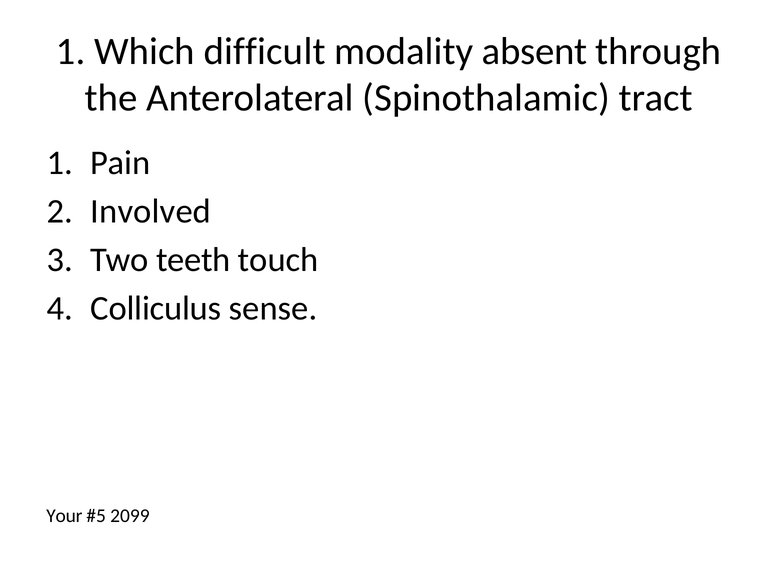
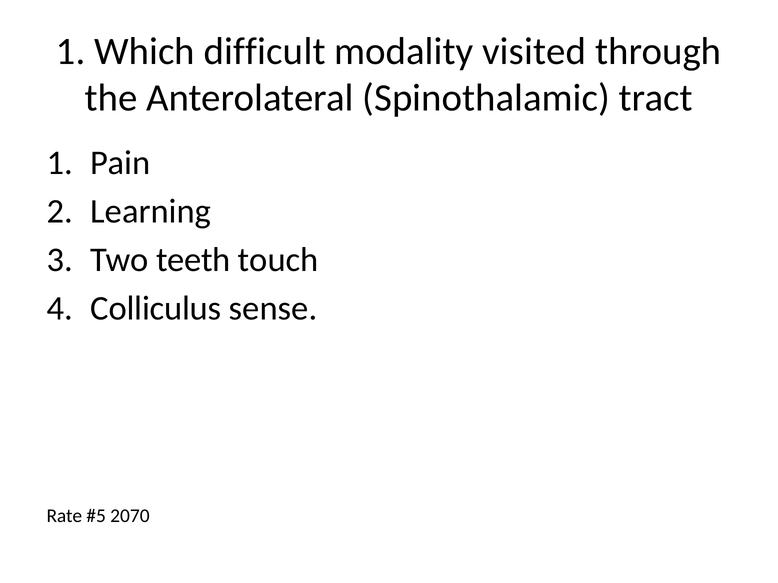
absent: absent -> visited
Involved: Involved -> Learning
Your: Your -> Rate
2099: 2099 -> 2070
